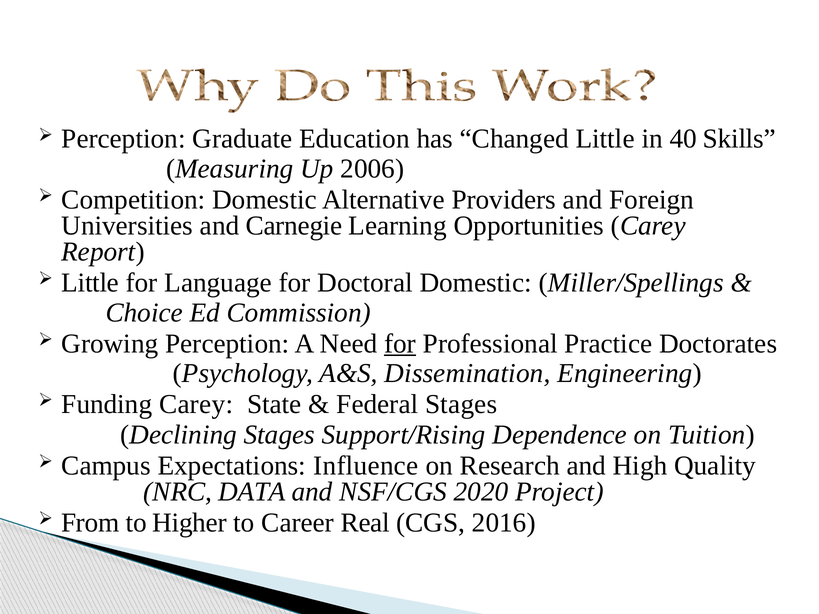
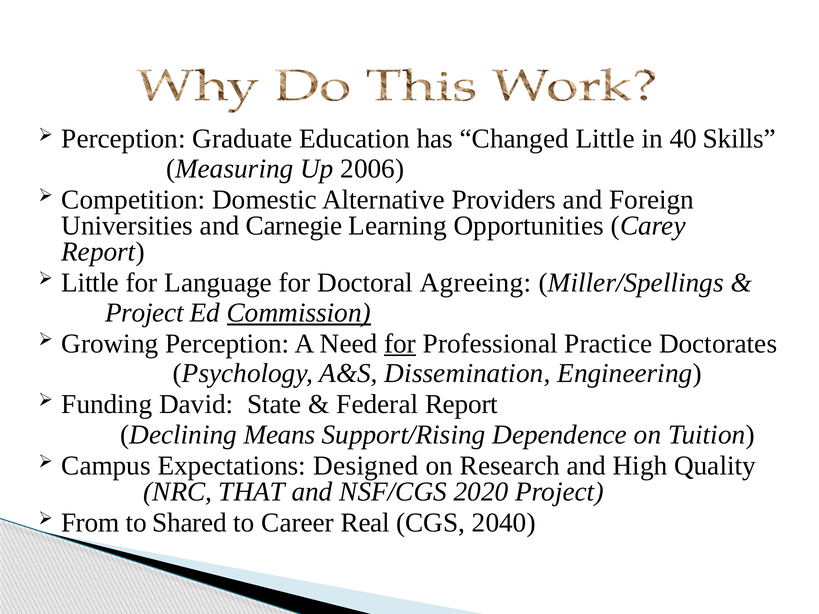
Doctoral Domestic: Domestic -> Agreeing
Choice at (144, 313): Choice -> Project
Commission underline: none -> present
Funding Carey: Carey -> David
Federal Stages: Stages -> Report
Declining Stages: Stages -> Means
Influence: Influence -> Designed
DATA: DATA -> THAT
Higher: Higher -> Shared
2016: 2016 -> 2040
